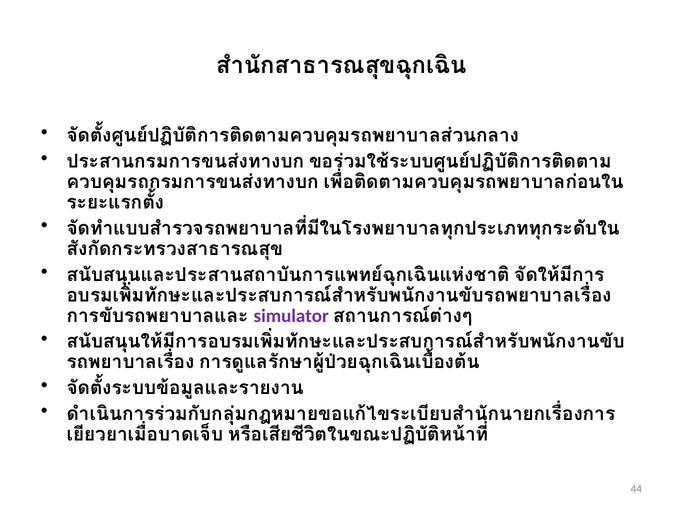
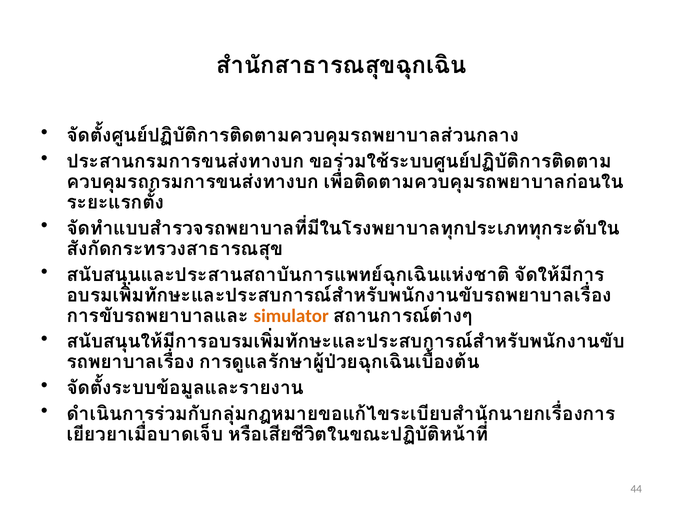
simulator colour: purple -> orange
